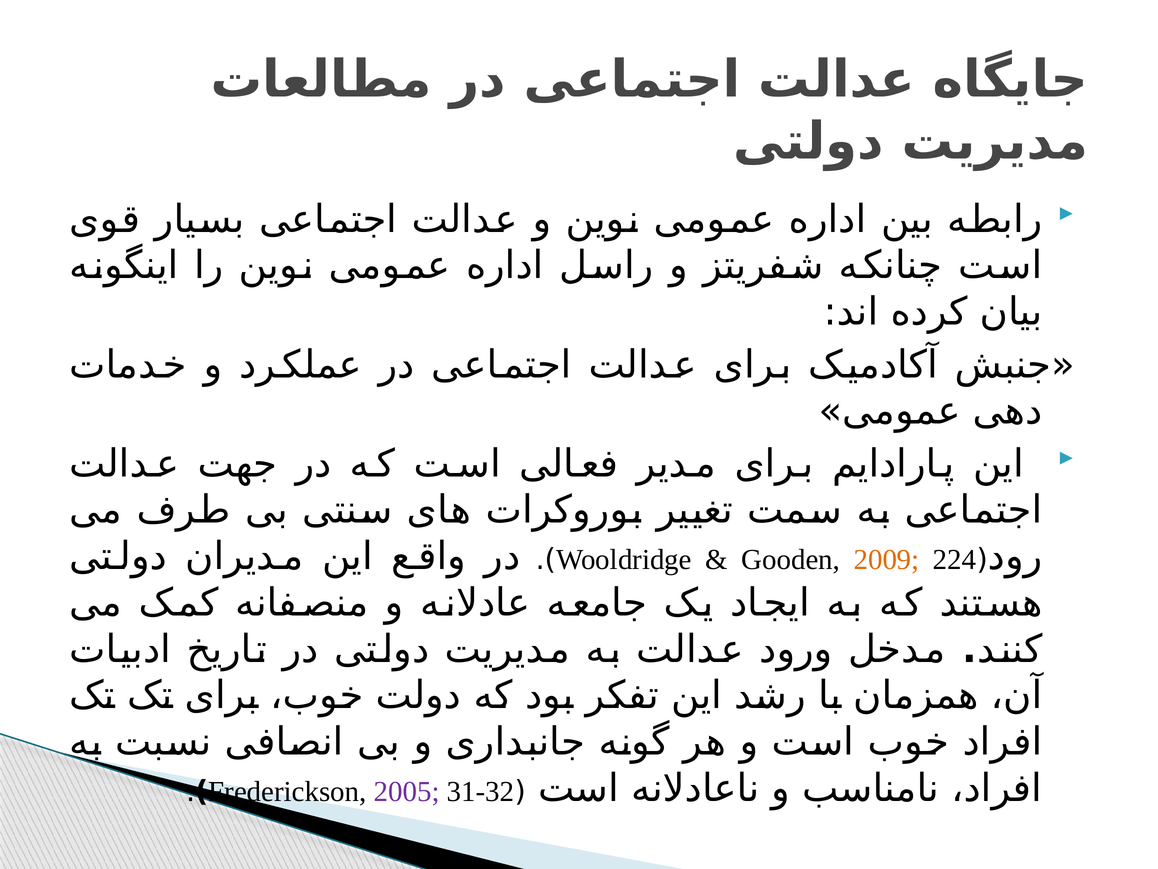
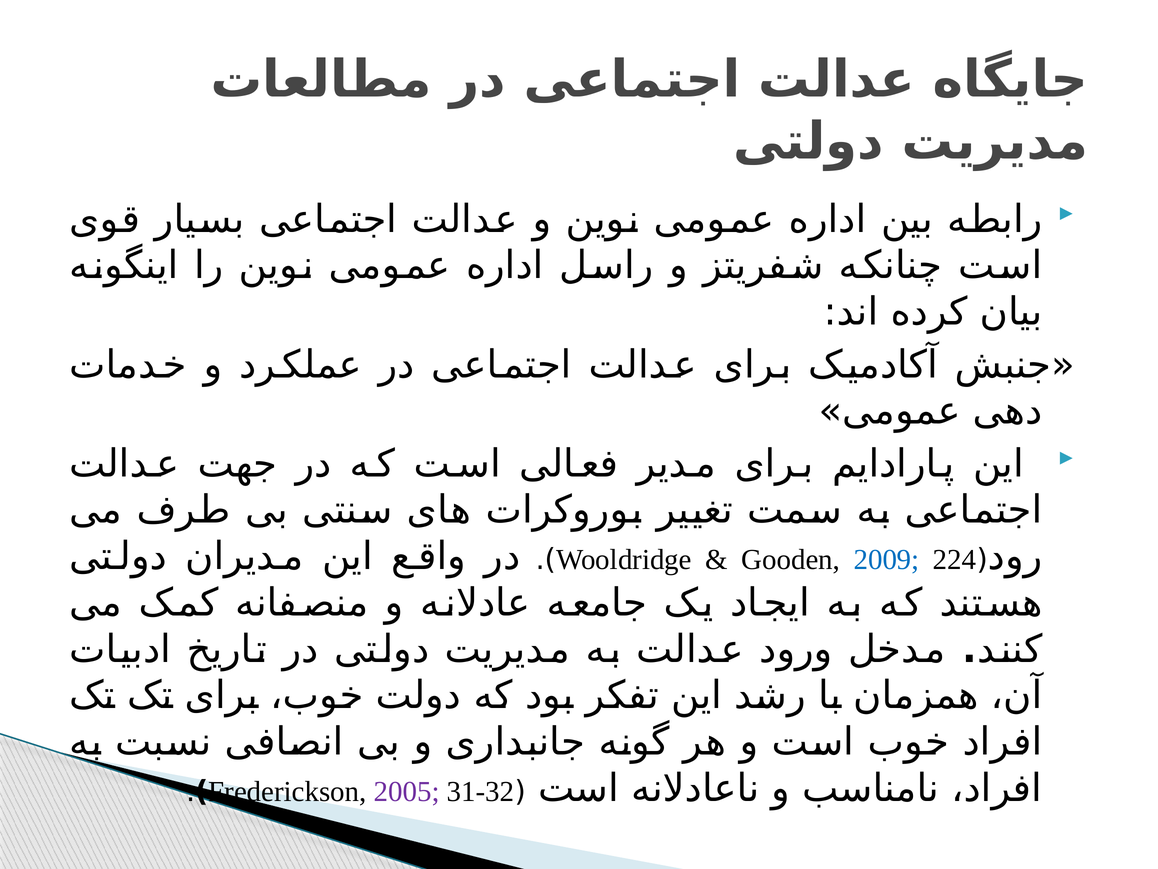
2009 colour: orange -> blue
